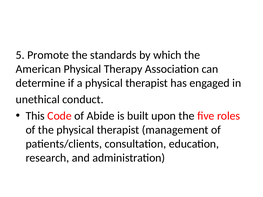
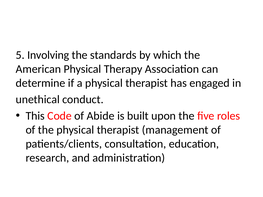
Promote: Promote -> Involving
